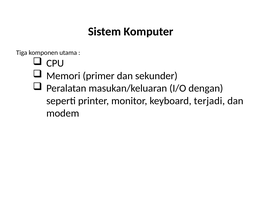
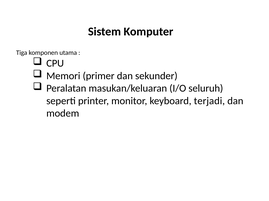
dengan: dengan -> seluruh
